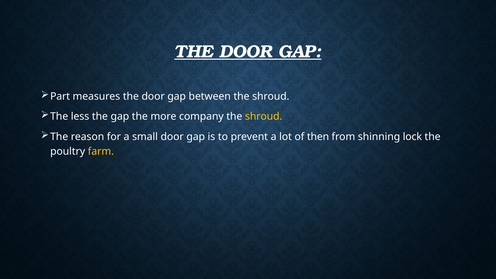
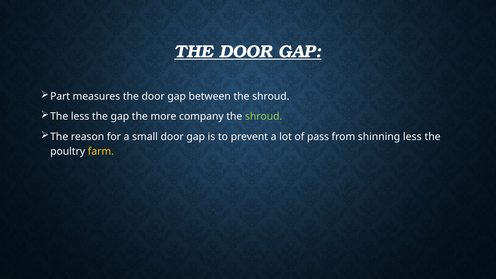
shroud at (264, 117) colour: yellow -> light green
then: then -> pass
shinning lock: lock -> less
